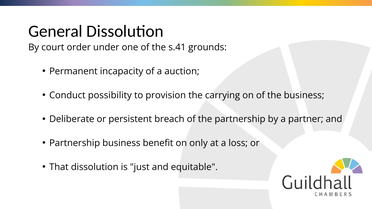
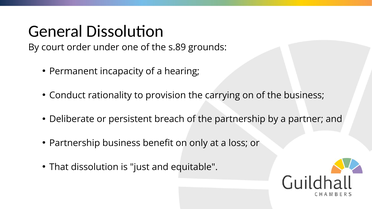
s.41: s.41 -> s.89
auction: auction -> hearing
possibility: possibility -> rationality
